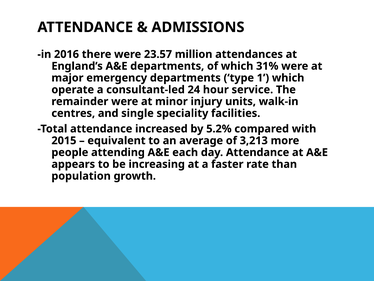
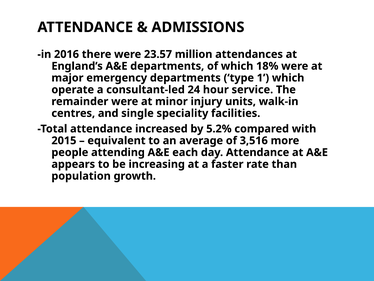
31%: 31% -> 18%
3,213: 3,213 -> 3,516
